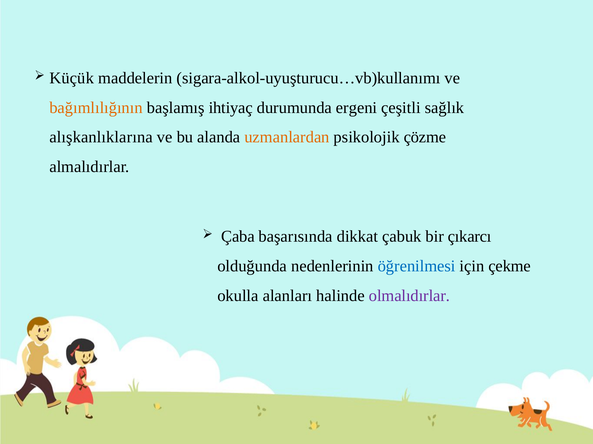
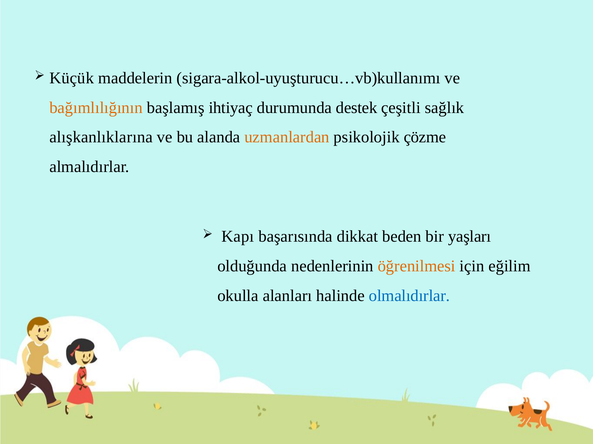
ergeni: ergeni -> destek
Çaba: Çaba -> Kapı
çabuk: çabuk -> beden
çıkarcı: çıkarcı -> yaşları
öğrenilmesi colour: blue -> orange
çekme: çekme -> eğilim
olmalıdırlar colour: purple -> blue
